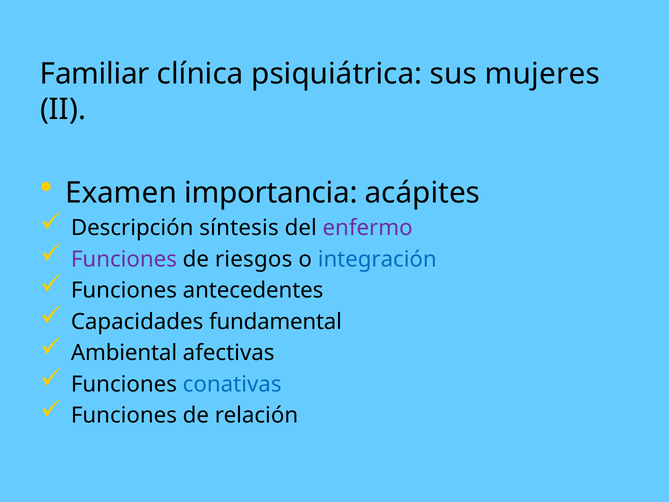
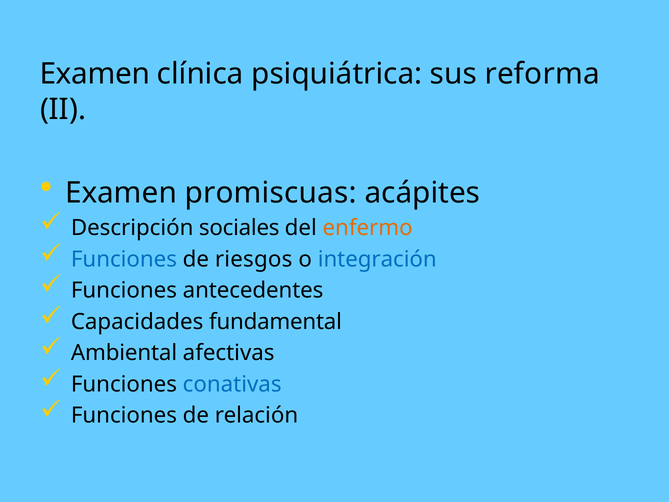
Familiar at (95, 74): Familiar -> Examen
mujeres: mujeres -> reforma
importancia: importancia -> promiscuas
síntesis: síntesis -> sociales
enfermo colour: purple -> orange
Funciones at (124, 259) colour: purple -> blue
